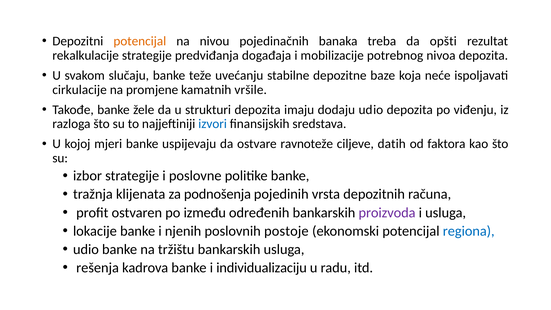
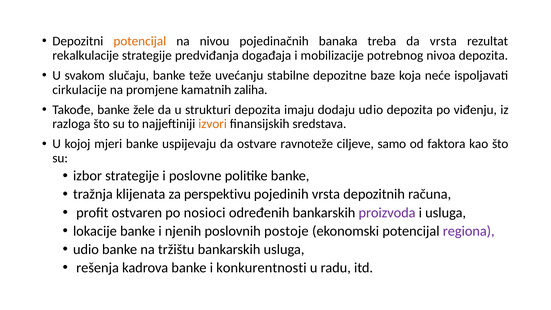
da opšti: opšti -> vrsta
vršile: vršile -> zaliha
izvori colour: blue -> orange
datih: datih -> samo
podnošenja: podnošenja -> perspektivu
između: između -> nosioci
regiona colour: blue -> purple
individualizaciju: individualizaciju -> konkurentnosti
